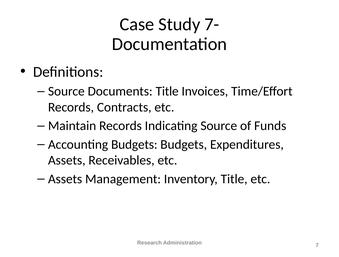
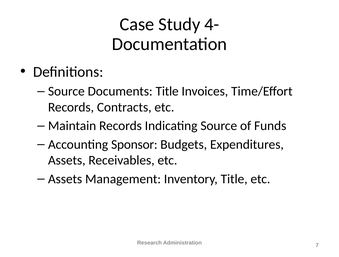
7-: 7- -> 4-
Accounting Budgets: Budgets -> Sponsor
